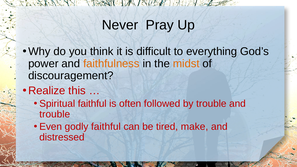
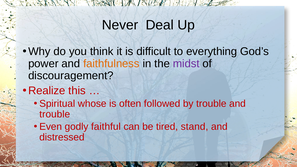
Pray: Pray -> Deal
midst colour: orange -> purple
Spiritual faithful: faithful -> whose
make: make -> stand
